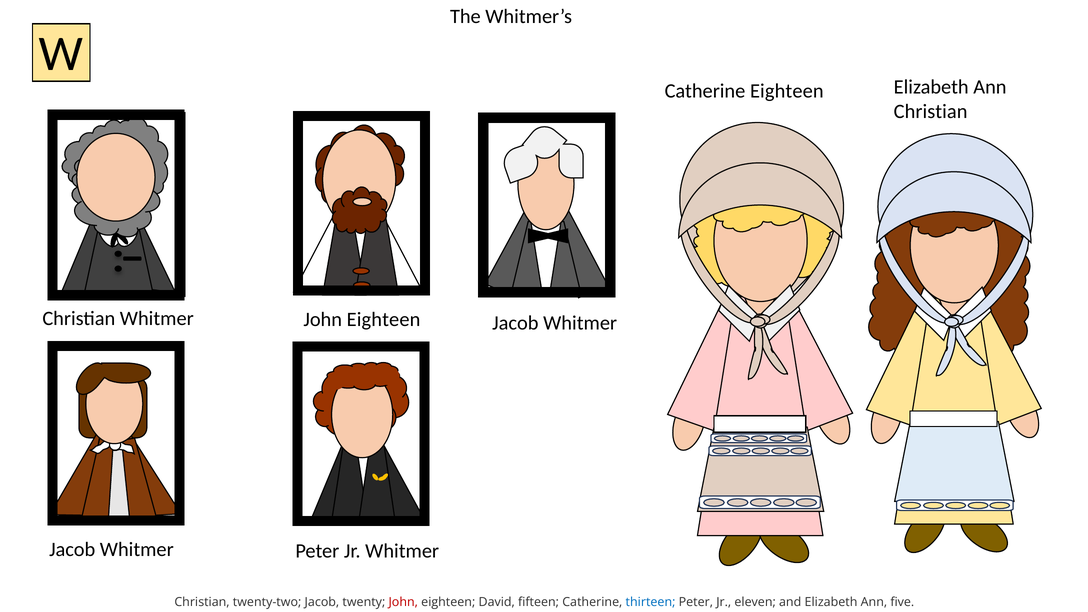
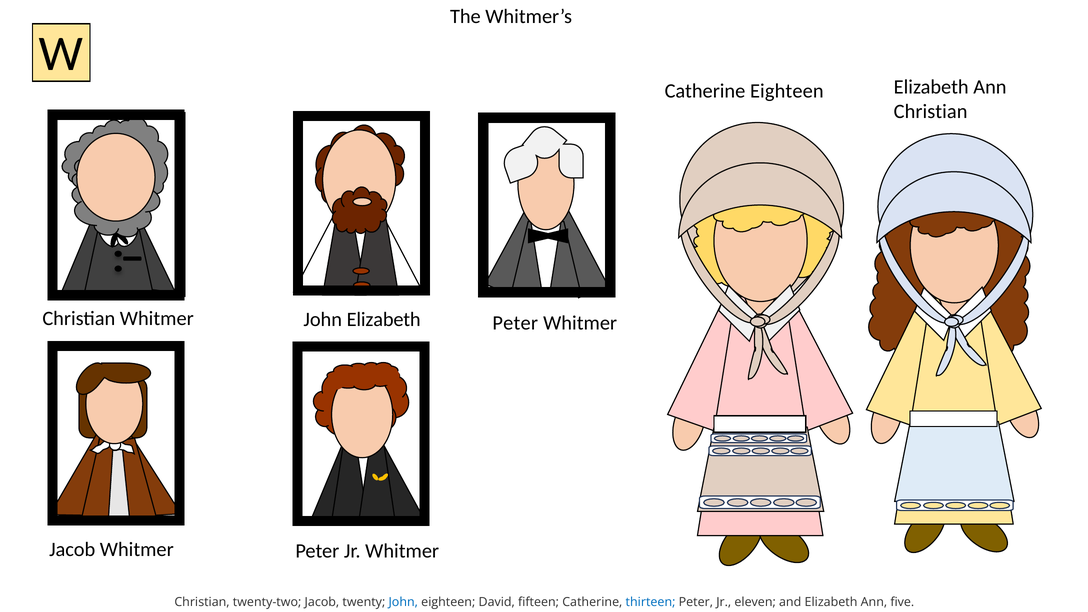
Eighteen at (384, 320): Eighteen -> Elizabeth
Jacob at (515, 323): Jacob -> Peter
John at (403, 602) colour: red -> blue
